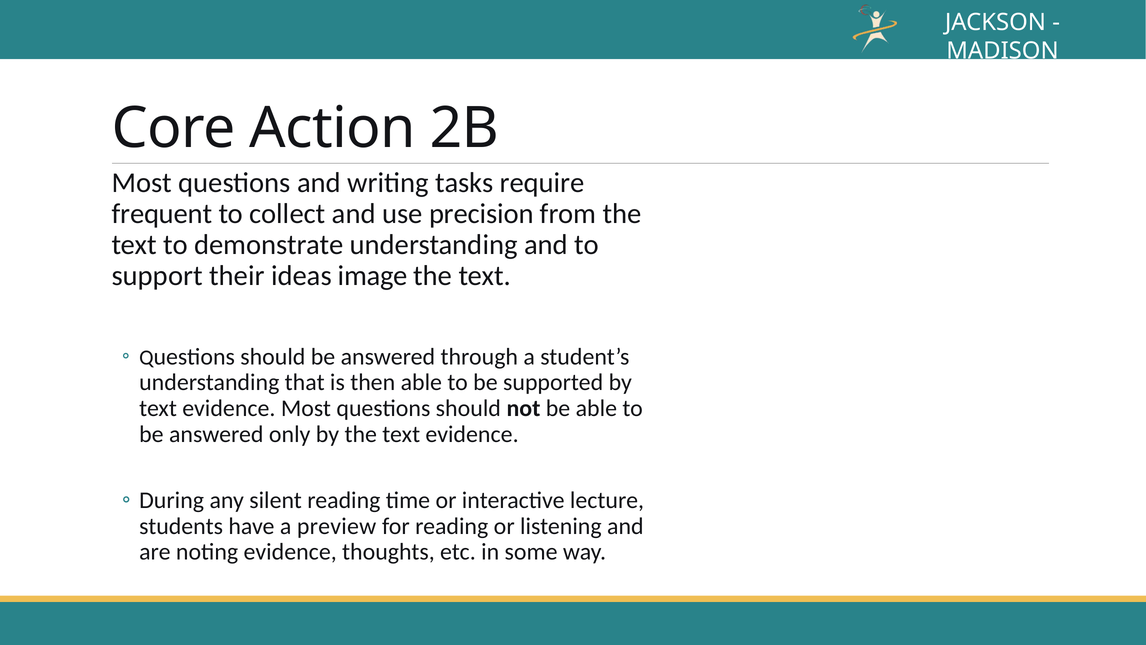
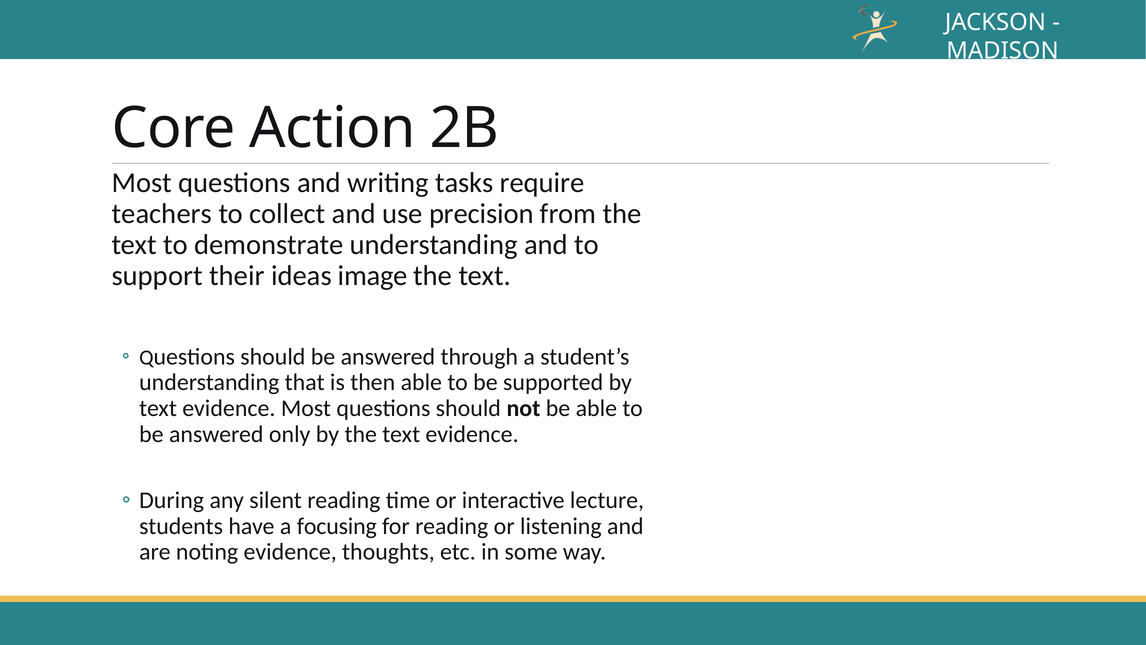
frequent: frequent -> teachers
preview: preview -> focusing
